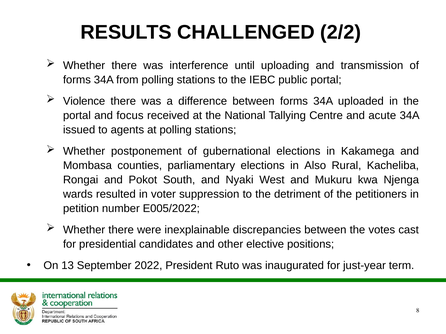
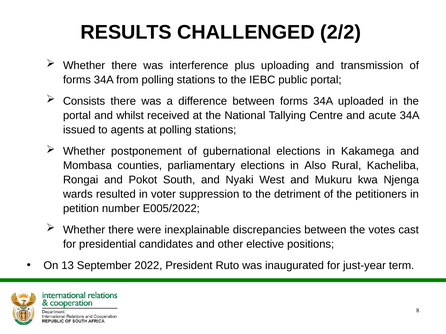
until: until -> plus
Violence: Violence -> Consists
focus: focus -> whilst
